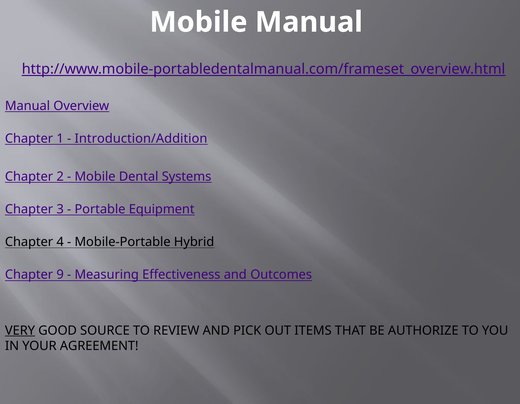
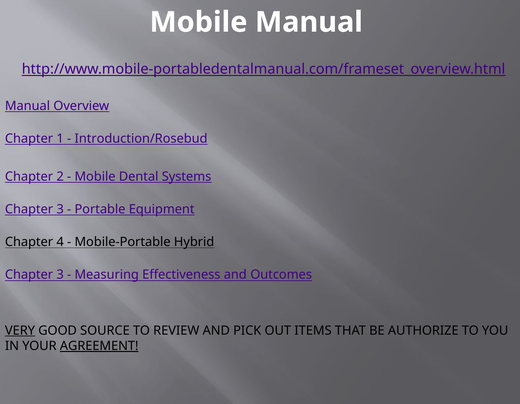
Introduction/Addition: Introduction/Addition -> Introduction/Rosebud
9 at (60, 275): 9 -> 3
AGREEMENT underline: none -> present
